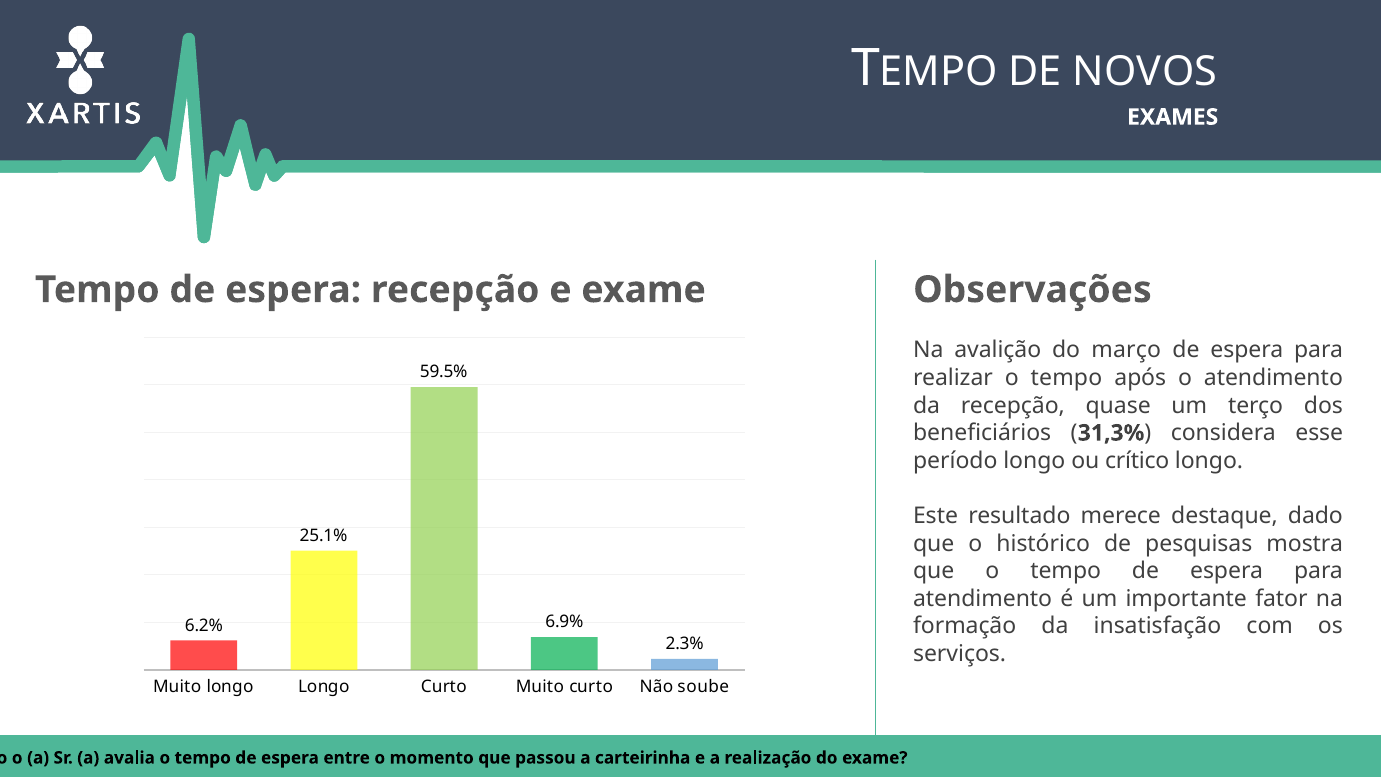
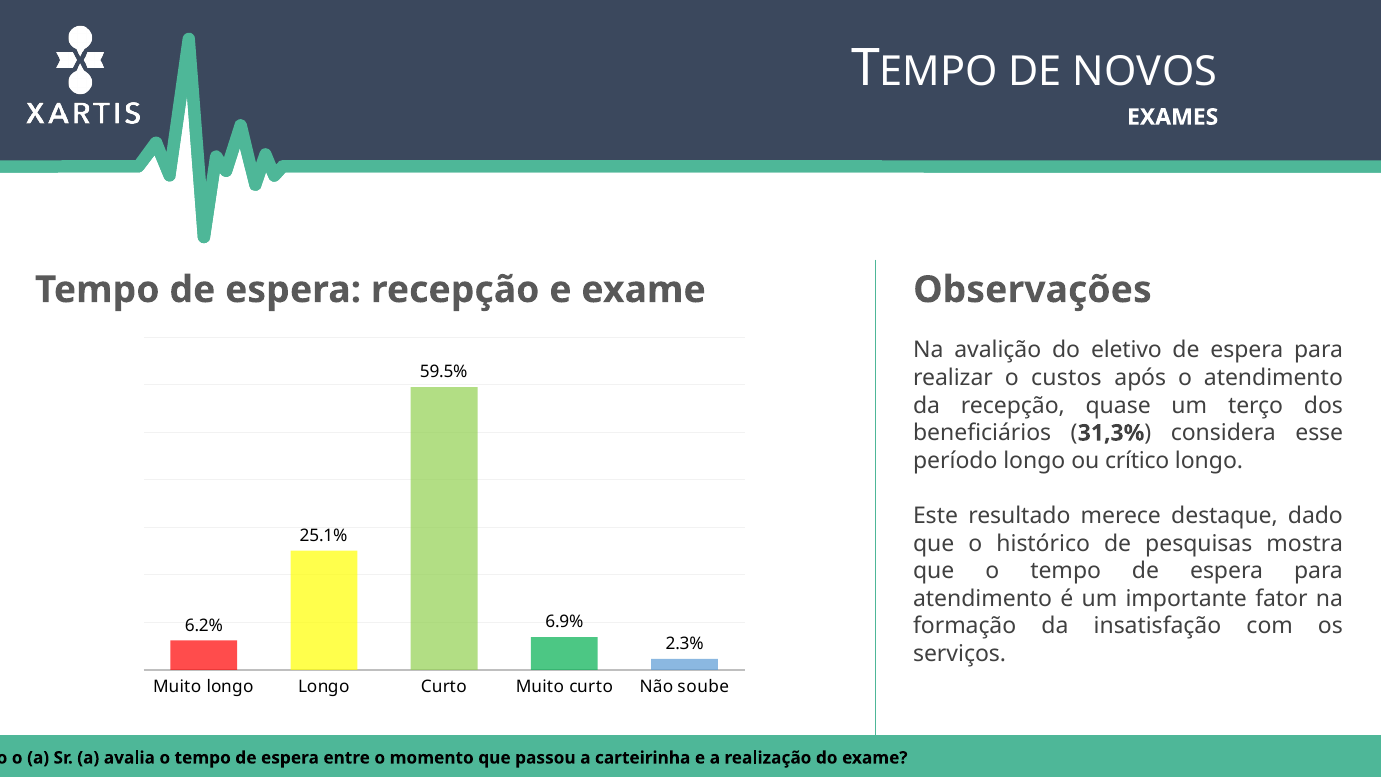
março: março -> eletivo
realizar o tempo: tempo -> custos
